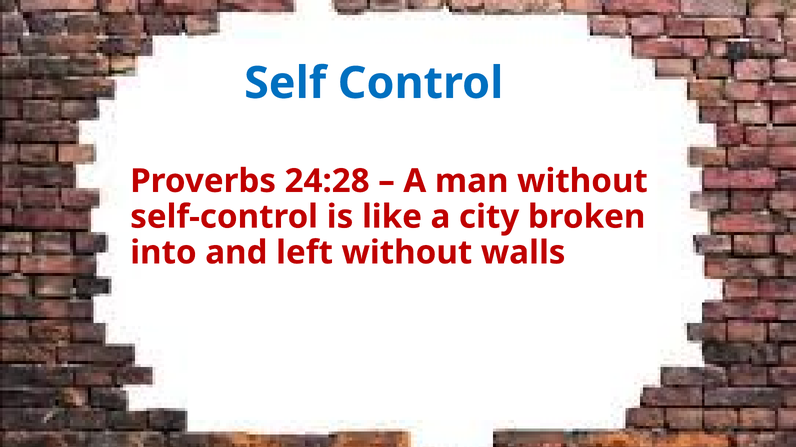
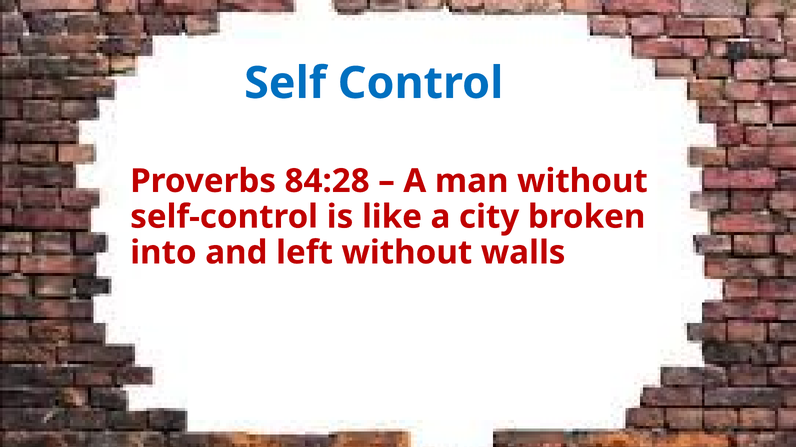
24:28: 24:28 -> 84:28
